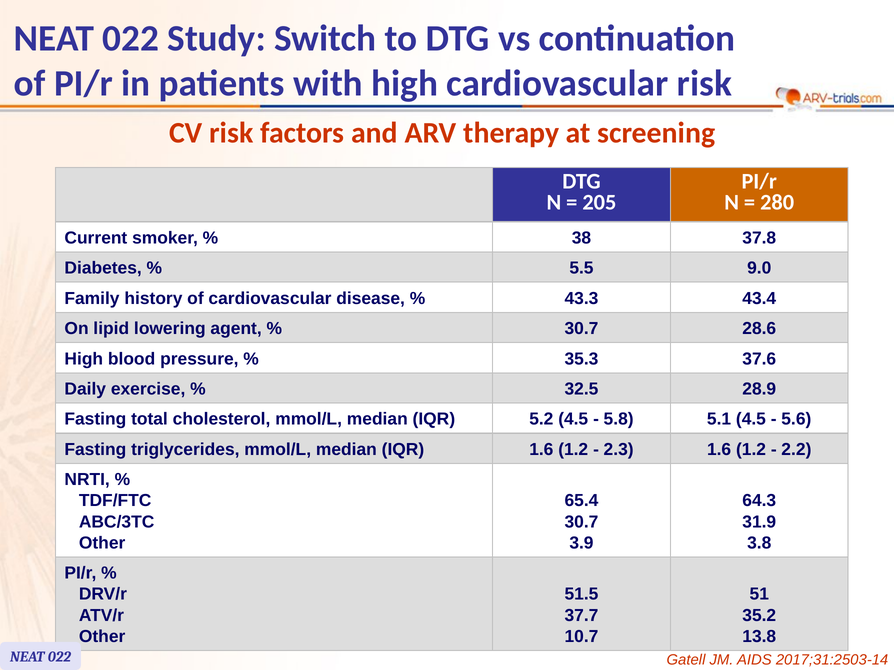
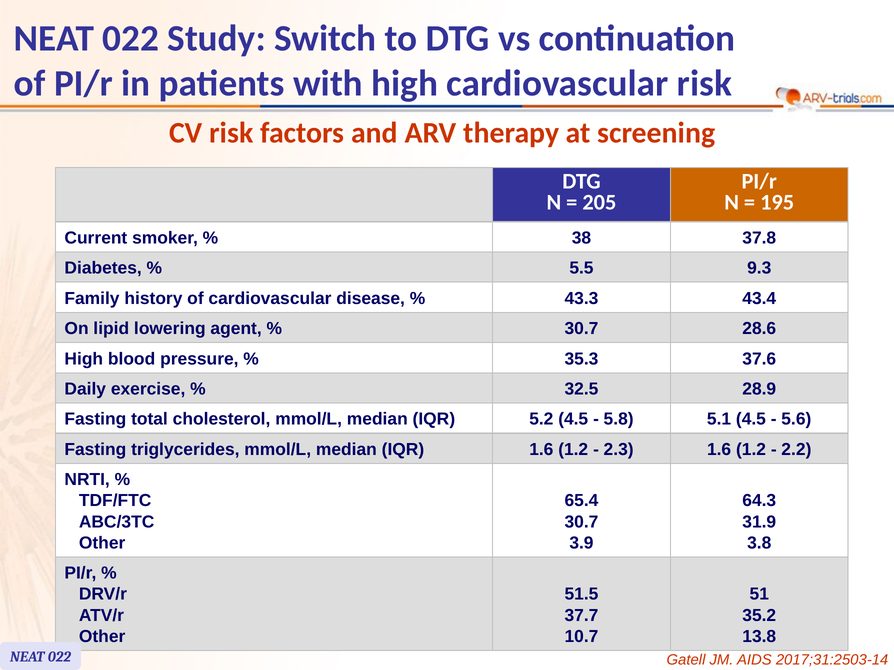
280: 280 -> 195
9.0: 9.0 -> 9.3
